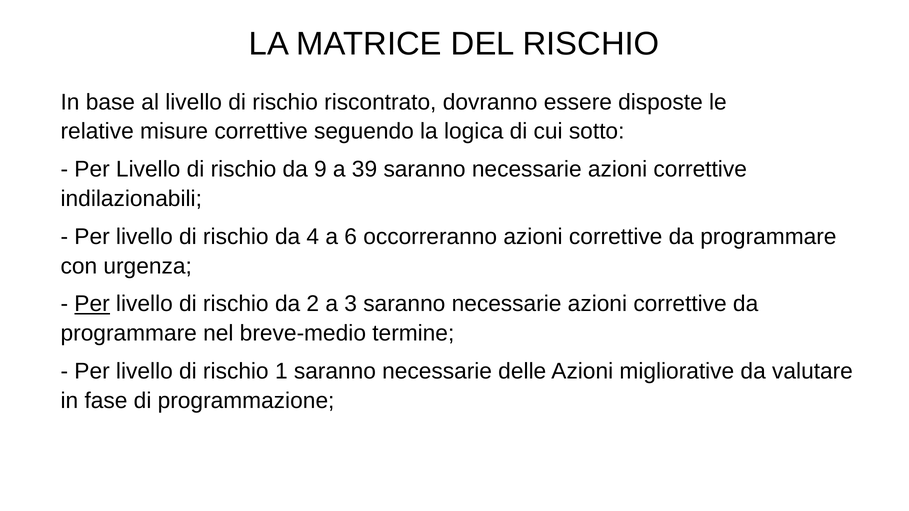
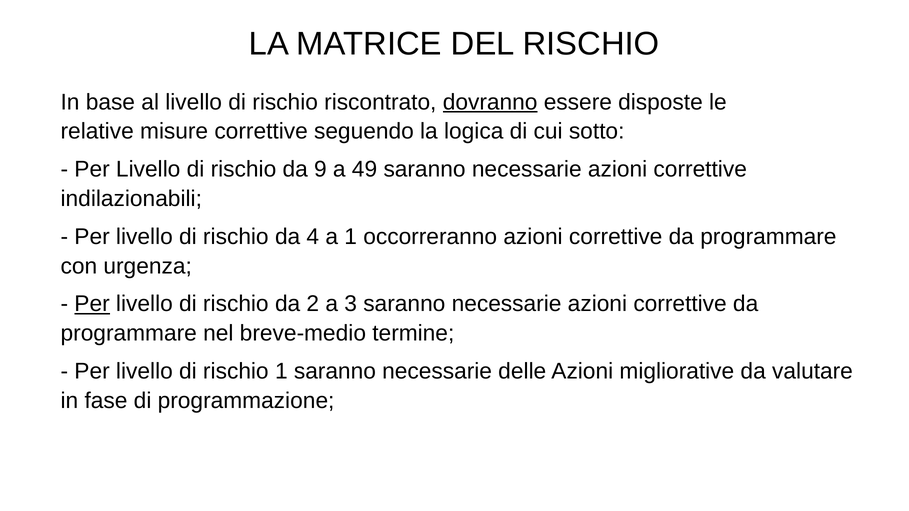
dovranno underline: none -> present
39: 39 -> 49
a 6: 6 -> 1
